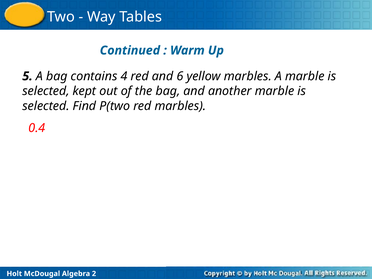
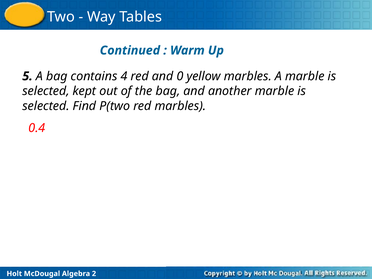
6: 6 -> 0
